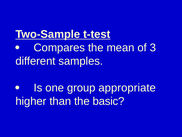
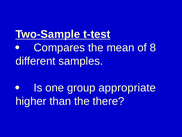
3: 3 -> 8
basic: basic -> there
